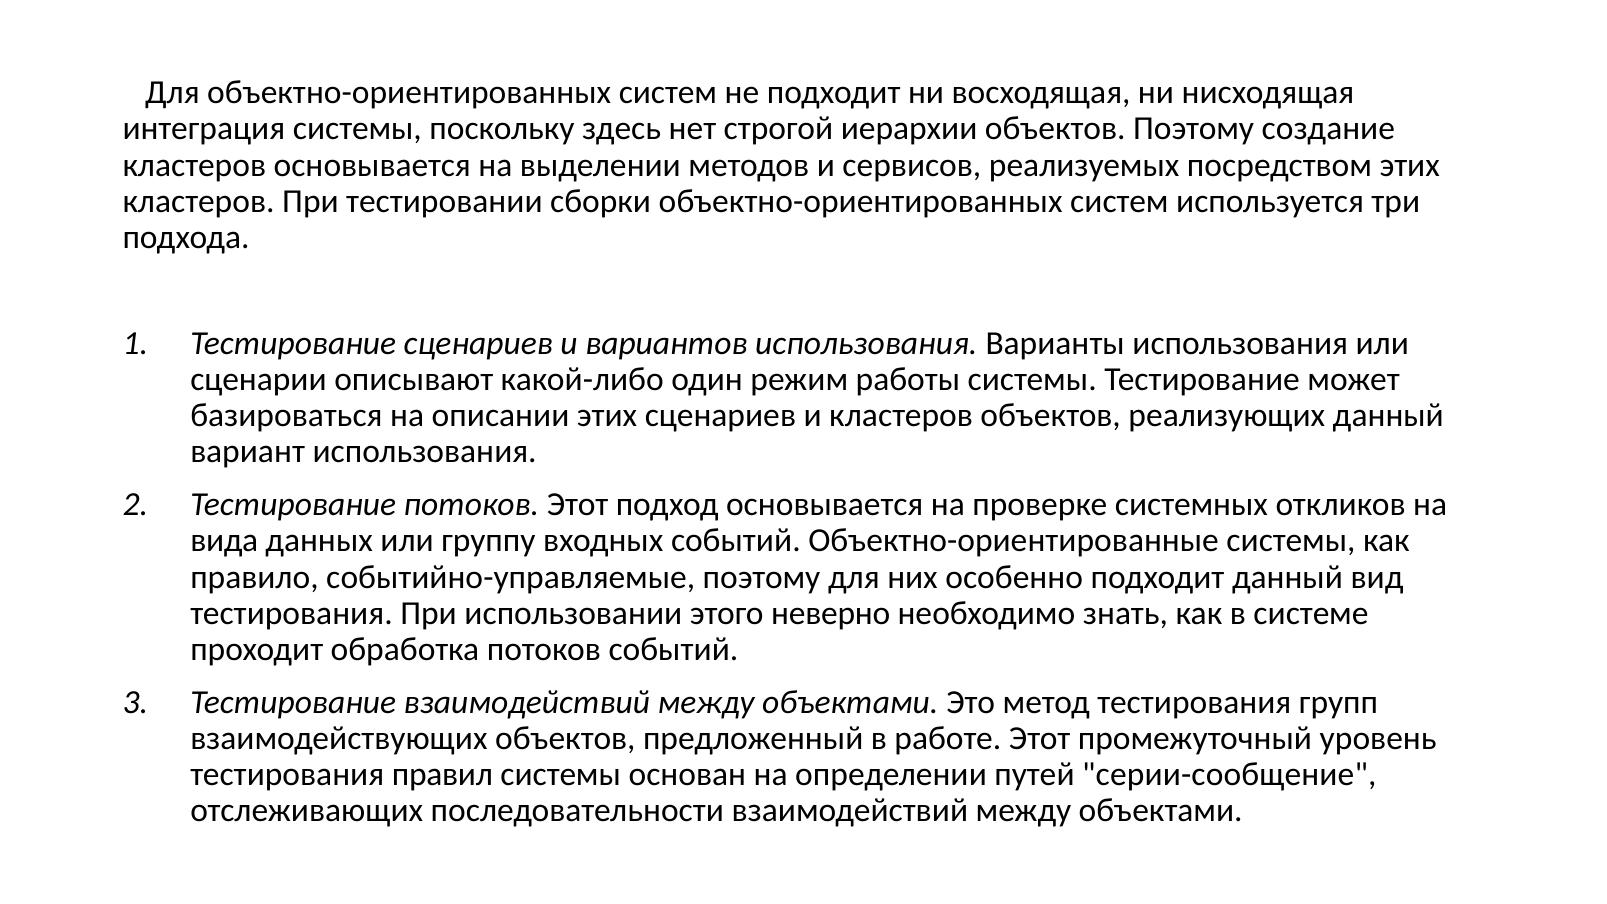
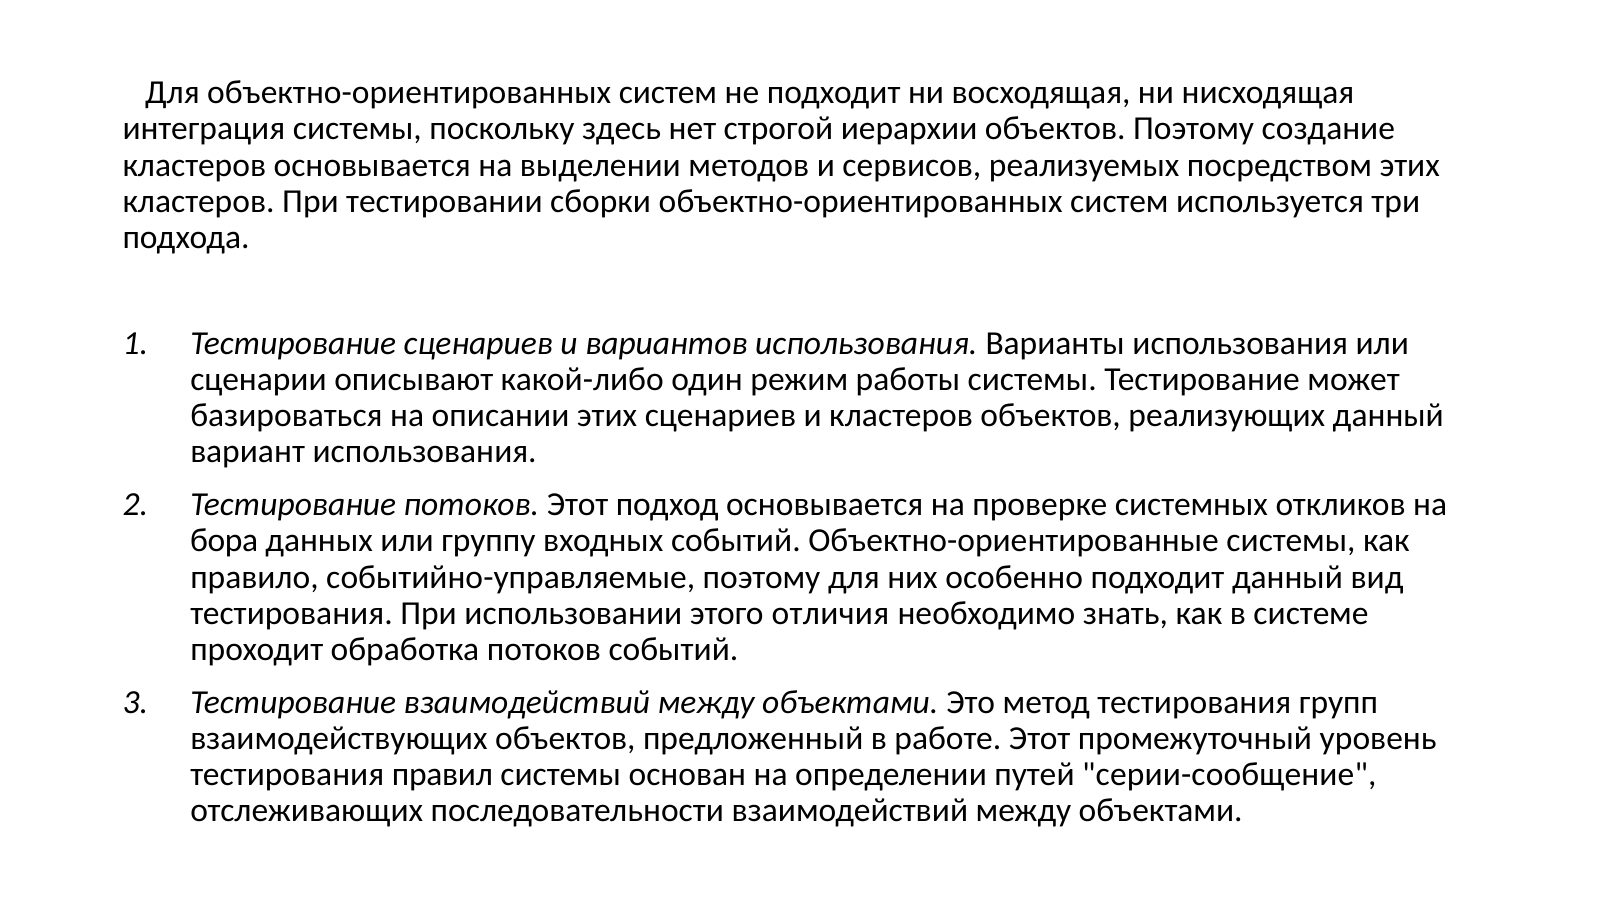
вида: вида -> бора
неверно: неверно -> отличия
